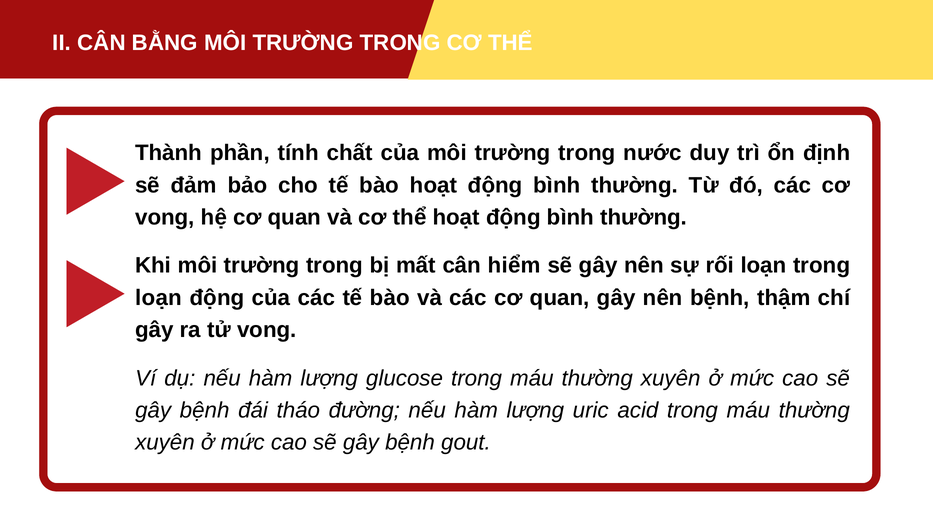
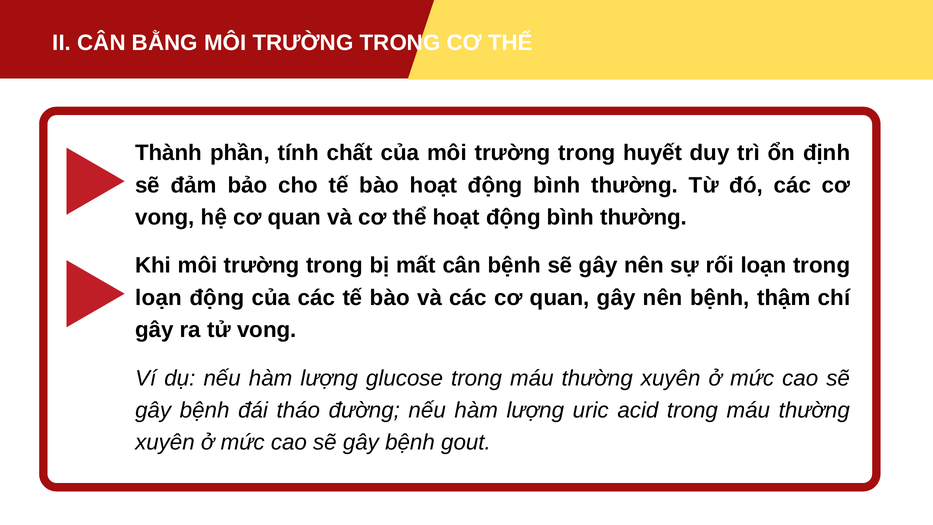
nước: nước -> huyết
cân hiểm: hiểm -> bệnh
